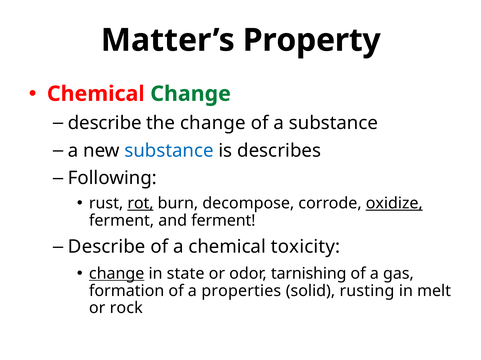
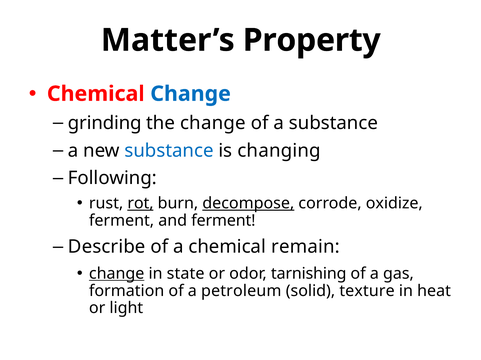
Change at (191, 94) colour: green -> blue
describe at (105, 123): describe -> grinding
describes: describes -> changing
decompose underline: none -> present
oxidize underline: present -> none
toxicity: toxicity -> remain
properties: properties -> petroleum
rusting: rusting -> texture
melt: melt -> heat
rock: rock -> light
